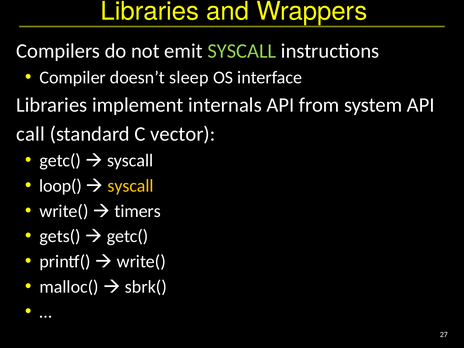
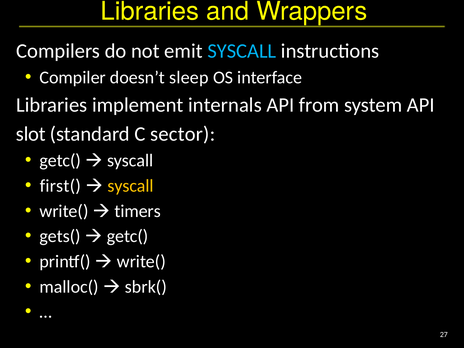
SYSCALL at (242, 51) colour: light green -> light blue
call: call -> slot
vector: vector -> sector
loop(: loop( -> first(
